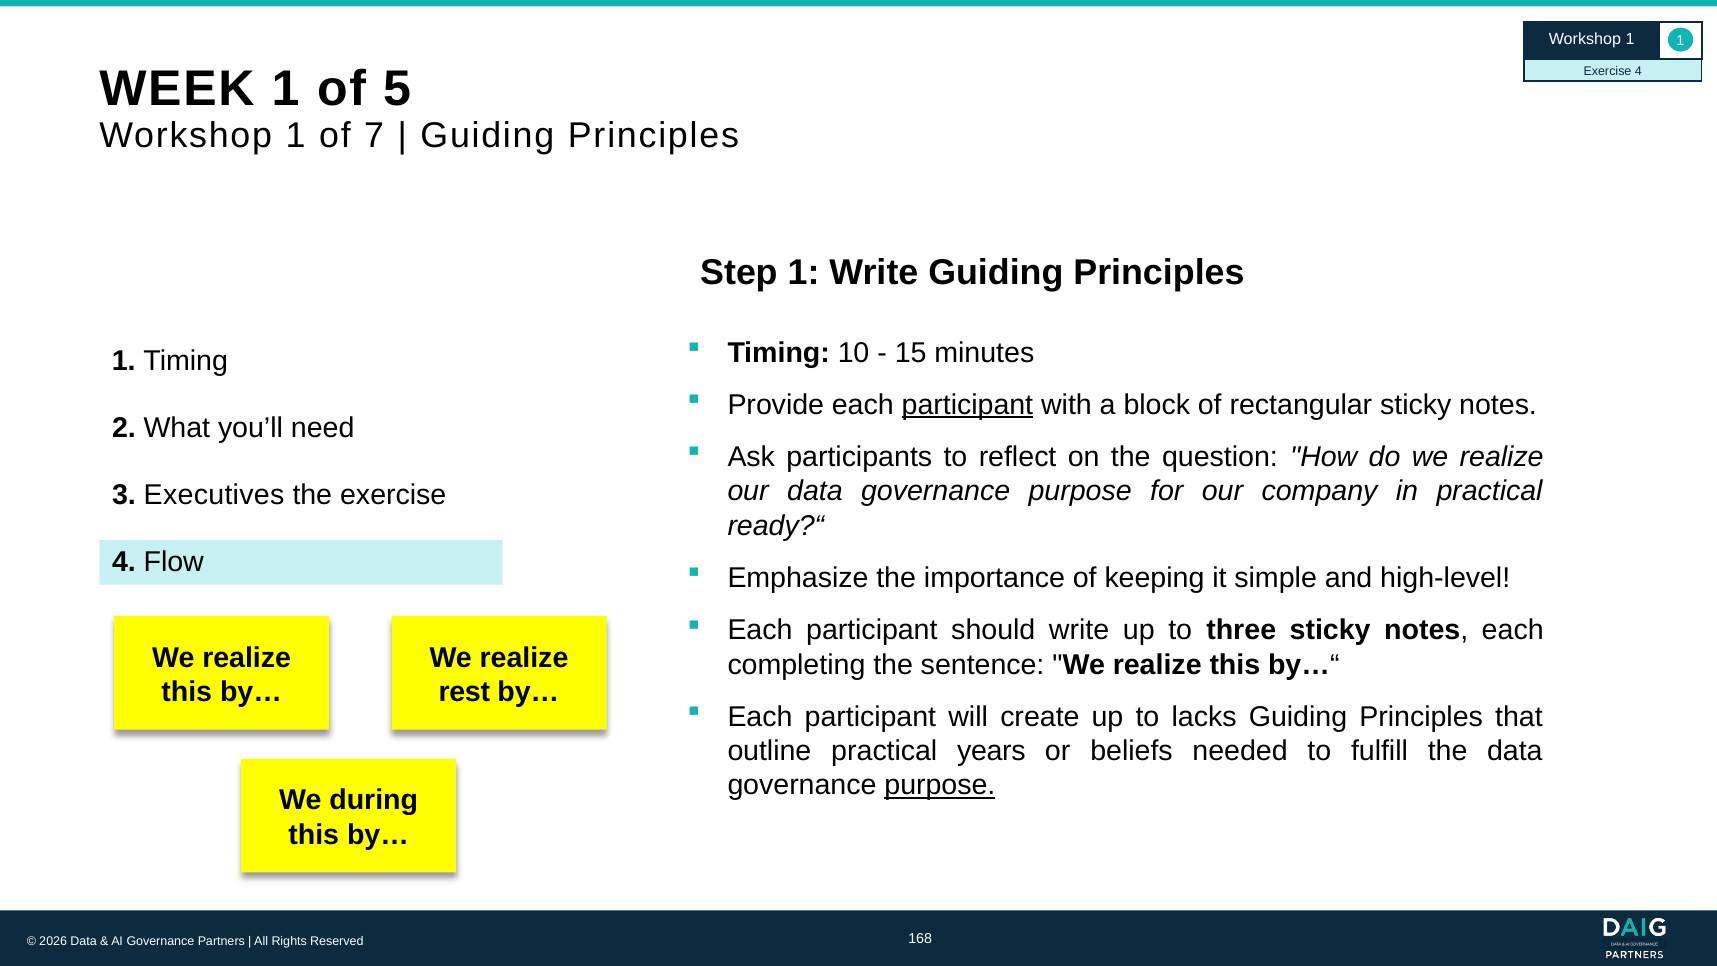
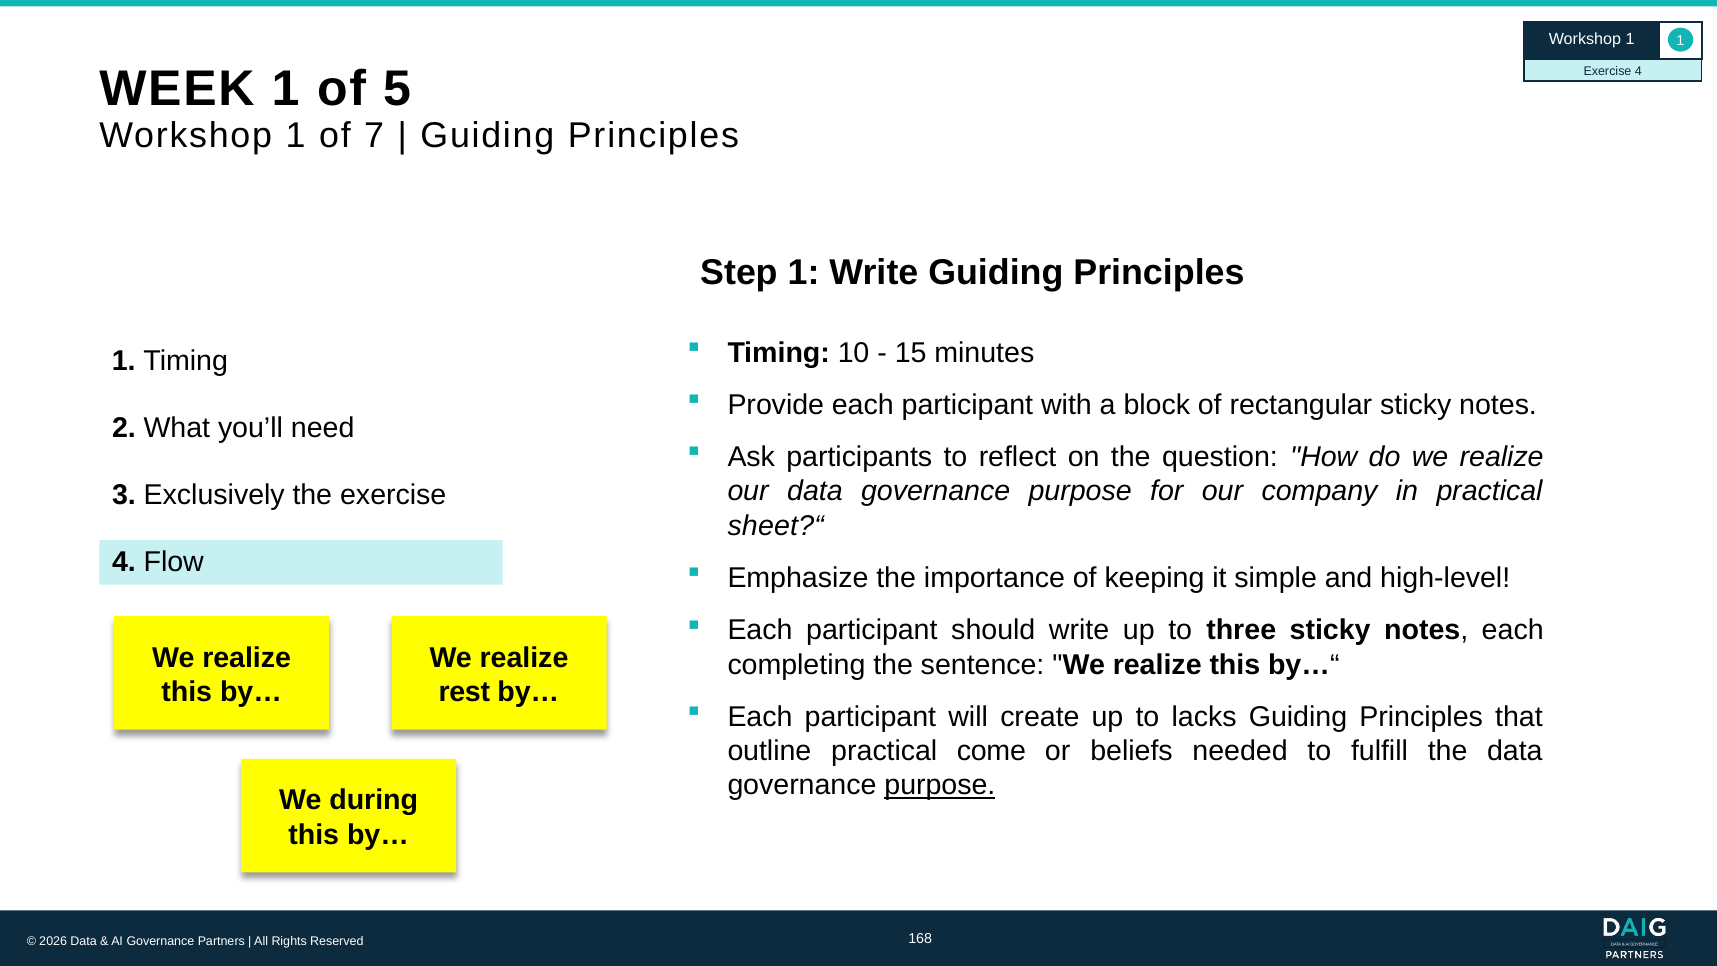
participant at (967, 405) underline: present -> none
Executives: Executives -> Exclusively
ready?“: ready?“ -> sheet?“
years: years -> come
